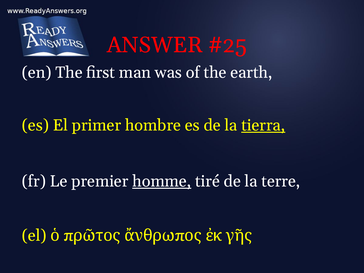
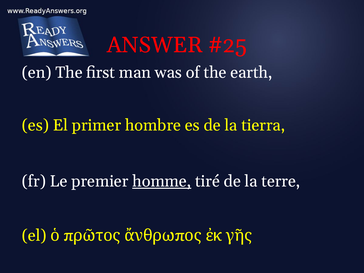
tierra underline: present -> none
